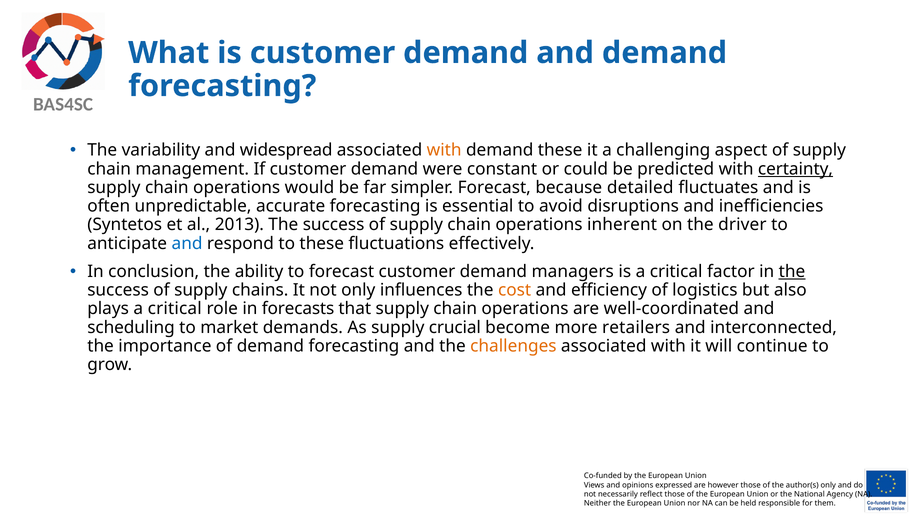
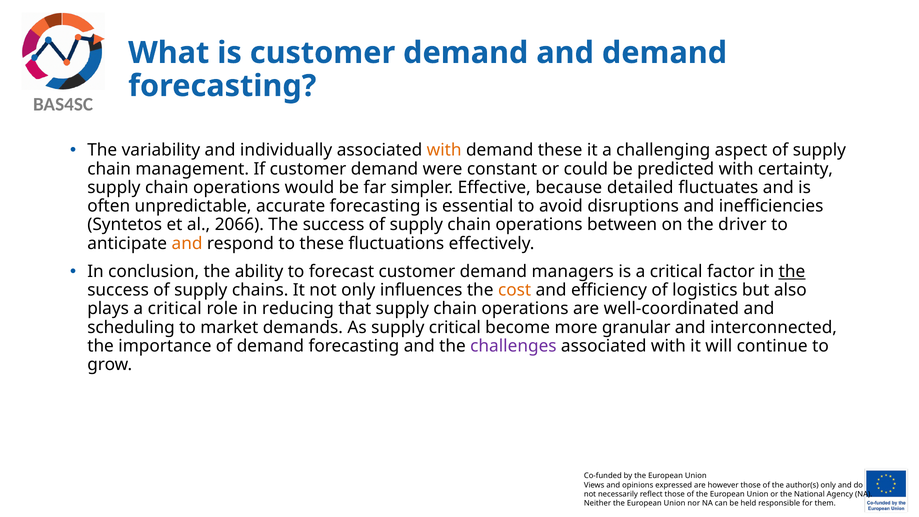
widespread: widespread -> individually
certainty underline: present -> none
simpler Forecast: Forecast -> Effective
2013: 2013 -> 2066
inherent: inherent -> between
and at (187, 243) colour: blue -> orange
forecasts: forecasts -> reducing
supply crucial: crucial -> critical
retailers: retailers -> granular
challenges colour: orange -> purple
